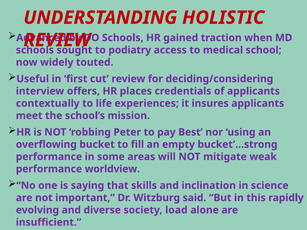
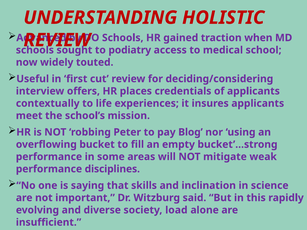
Best: Best -> Blog
worldview: worldview -> disciplines
